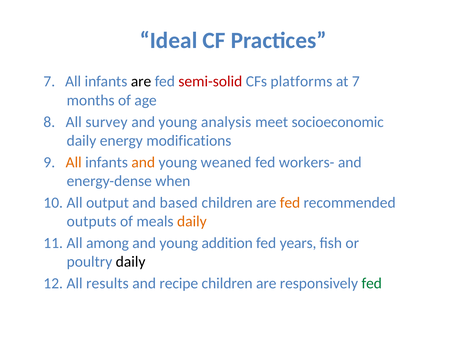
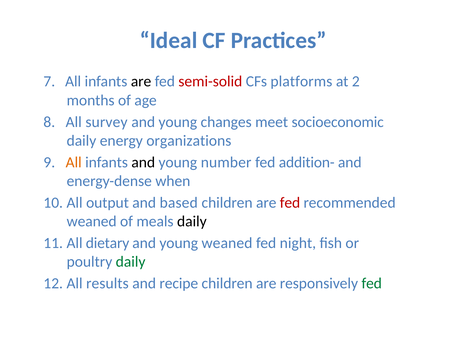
at 7: 7 -> 2
analysis: analysis -> changes
modifications: modifications -> organizations
and at (143, 162) colour: orange -> black
weaned: weaned -> number
workers-: workers- -> addition-
fed at (290, 203) colour: orange -> red
outputs at (92, 221): outputs -> weaned
daily at (192, 221) colour: orange -> black
among: among -> dietary
young addition: addition -> weaned
years: years -> night
daily at (131, 261) colour: black -> green
